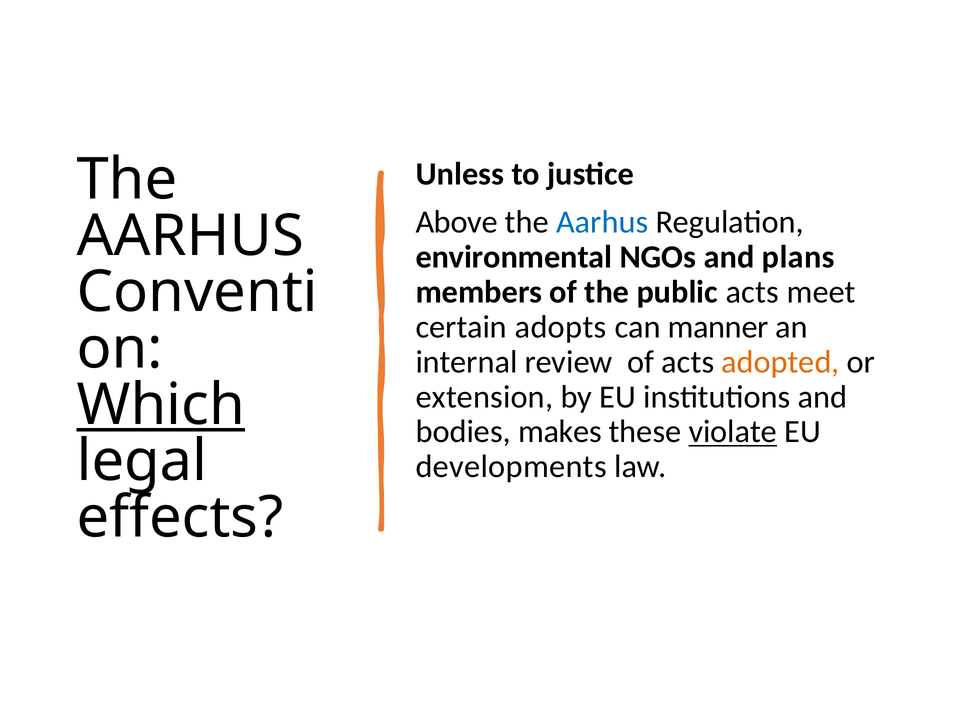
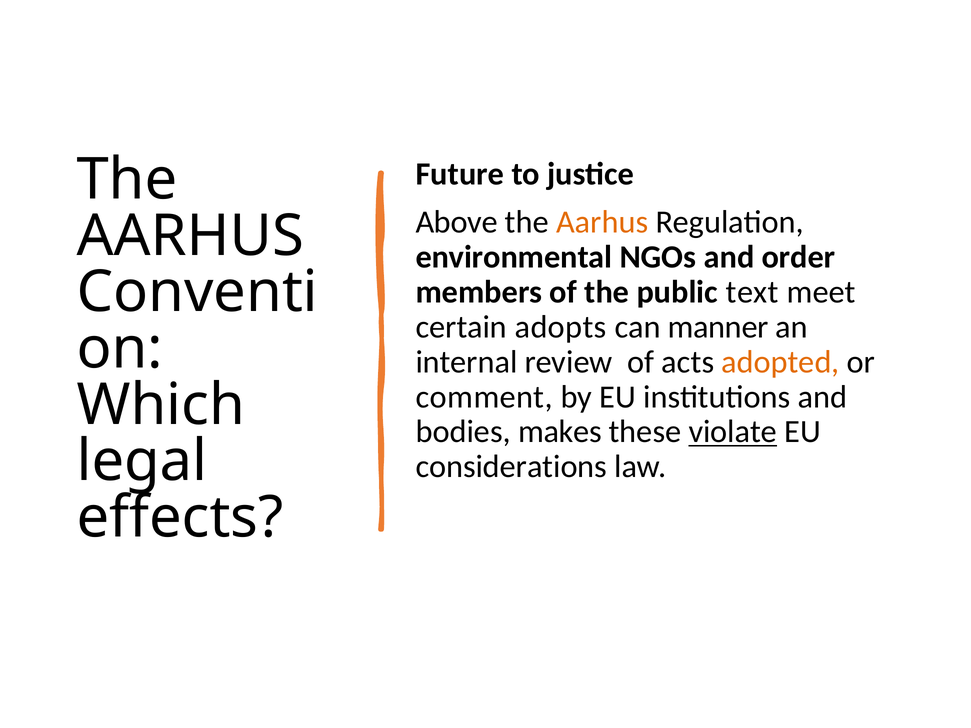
Unless: Unless -> Future
Aarhus at (602, 222) colour: blue -> orange
plans: plans -> order
public acts: acts -> text
extension: extension -> comment
Which underline: present -> none
developments: developments -> considerations
